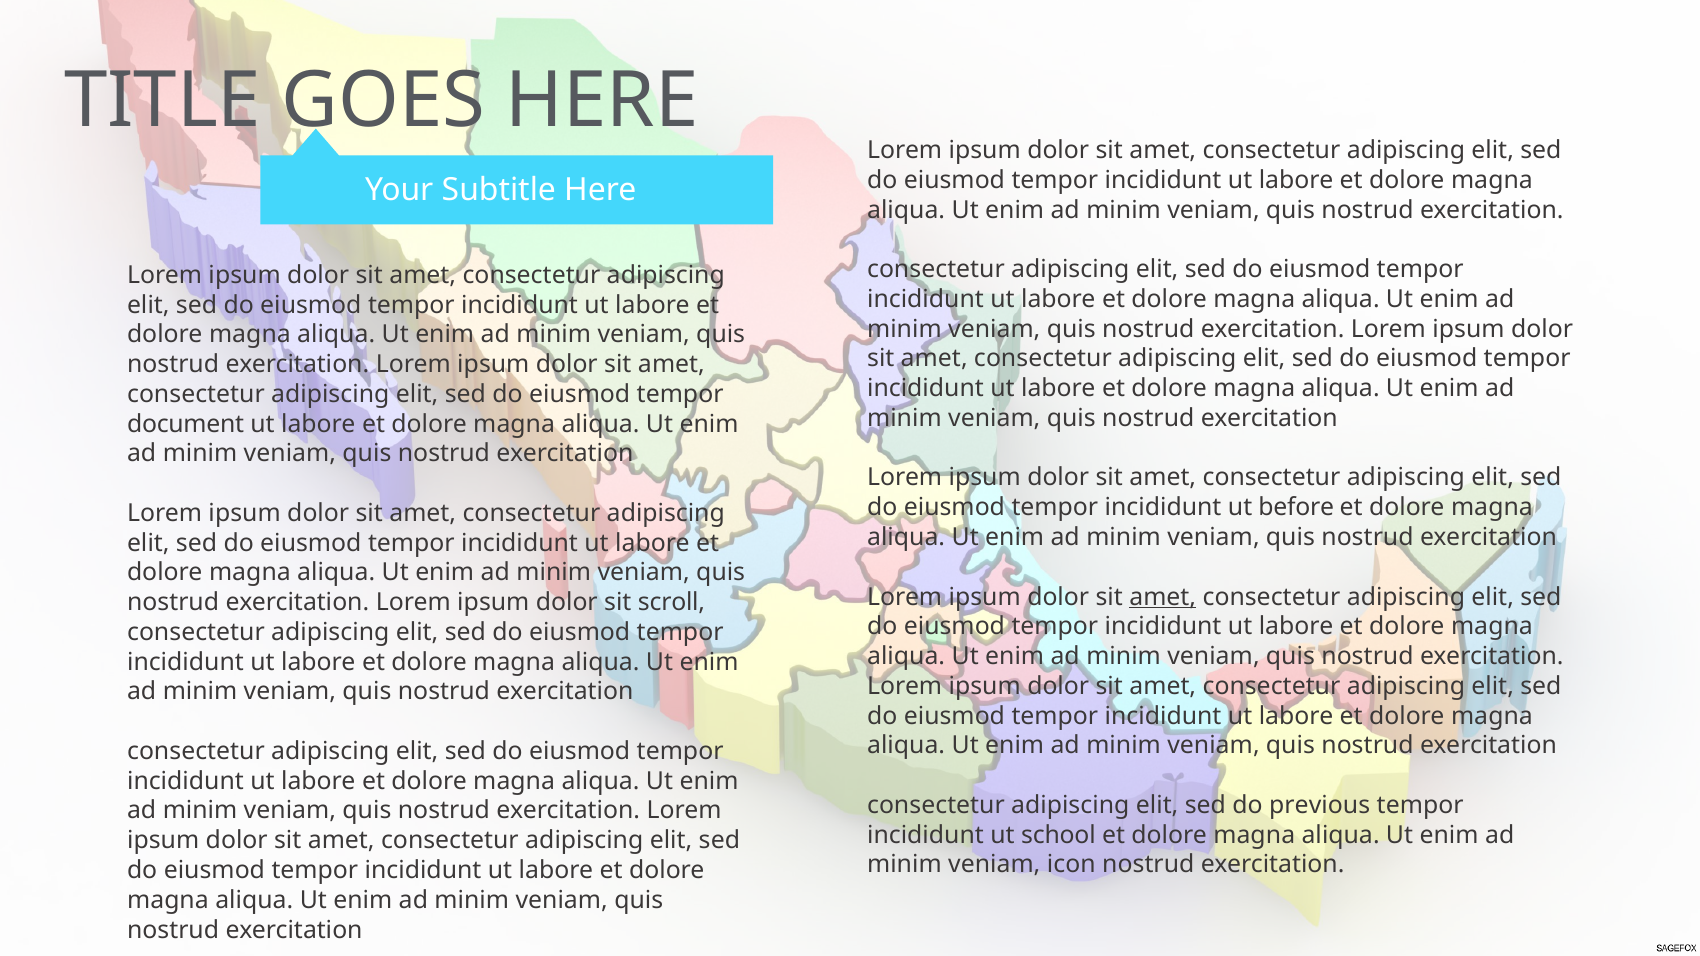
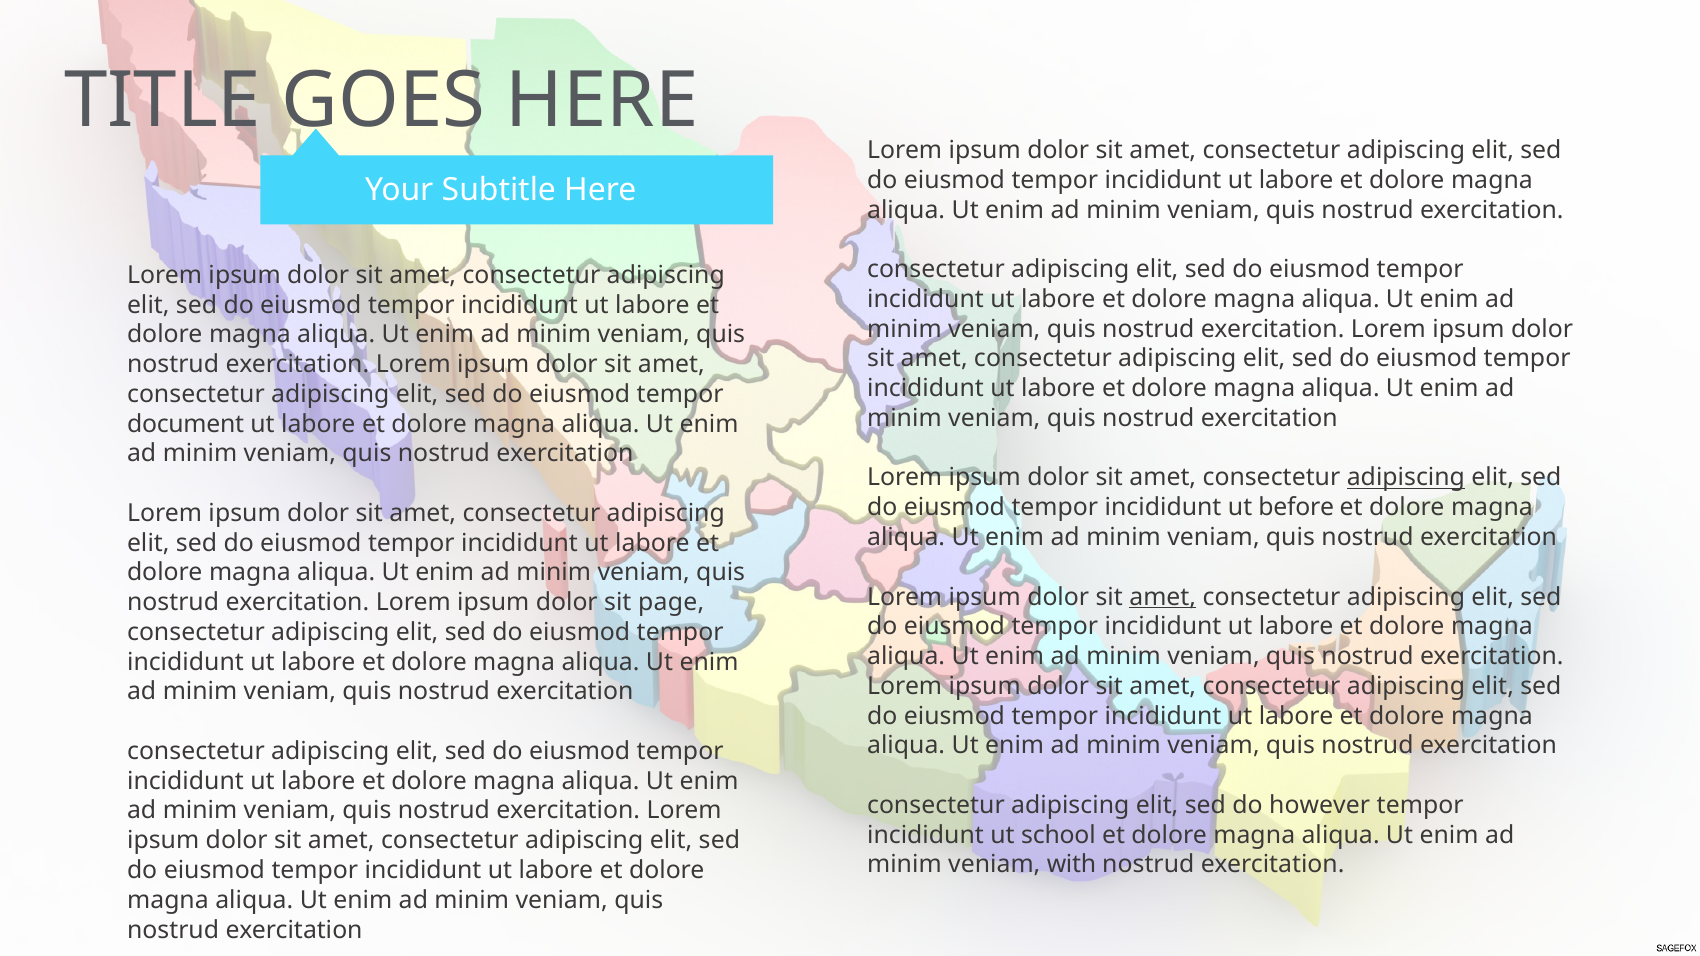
adipiscing at (1406, 478) underline: none -> present
scroll: scroll -> page
previous: previous -> however
icon: icon -> with
